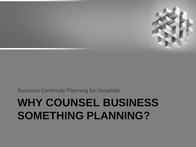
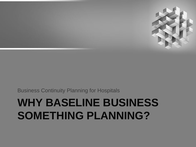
COUNSEL: COUNSEL -> BASELINE
